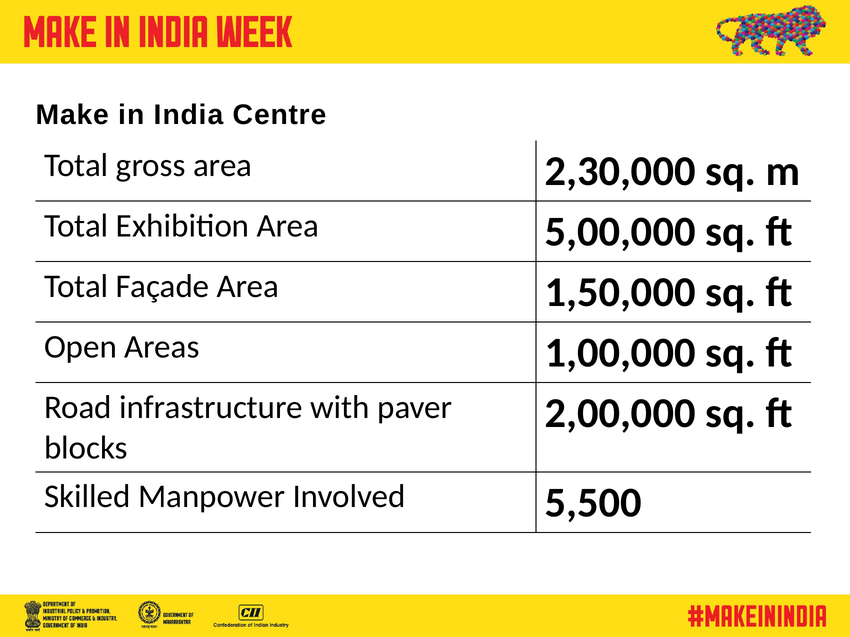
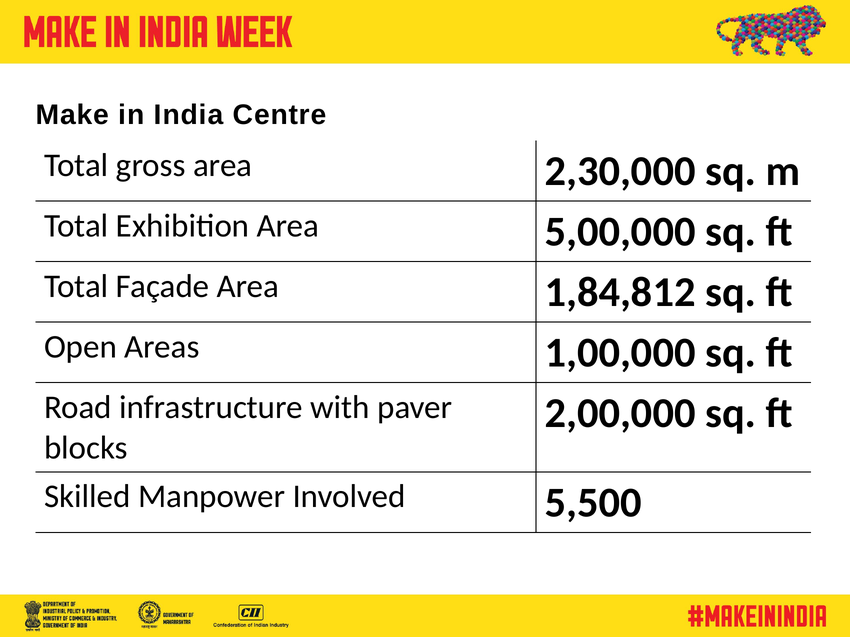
1,50,000: 1,50,000 -> 1,84,812
